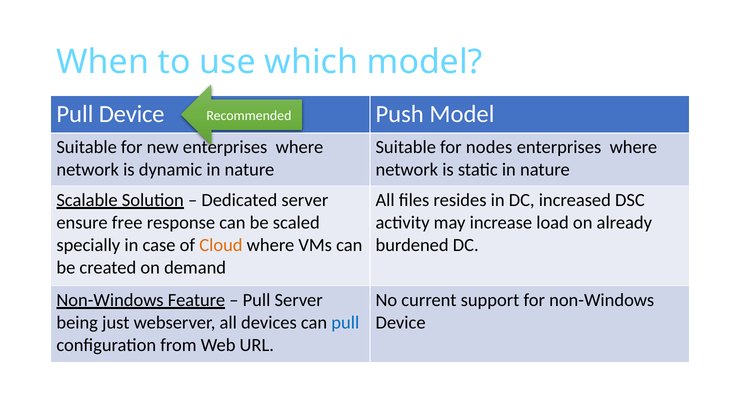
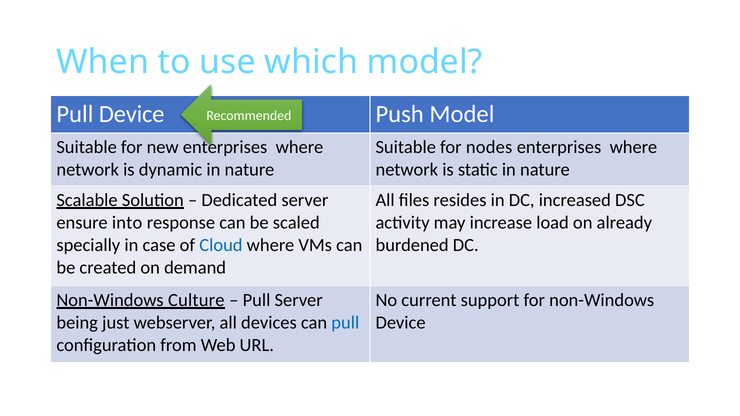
free: free -> into
Cloud colour: orange -> blue
Feature: Feature -> Culture
